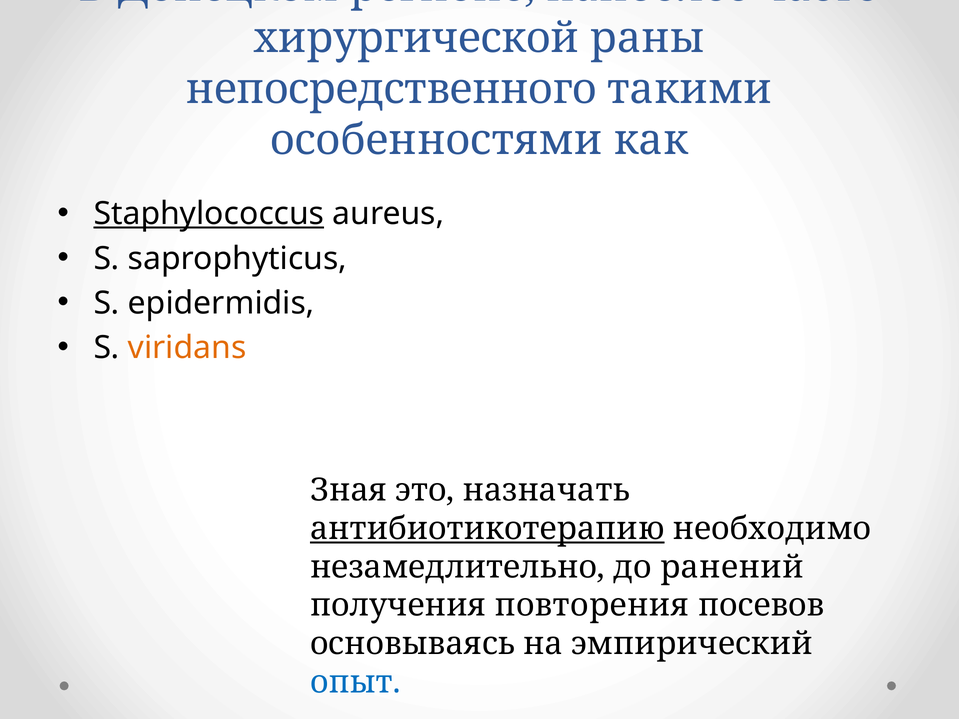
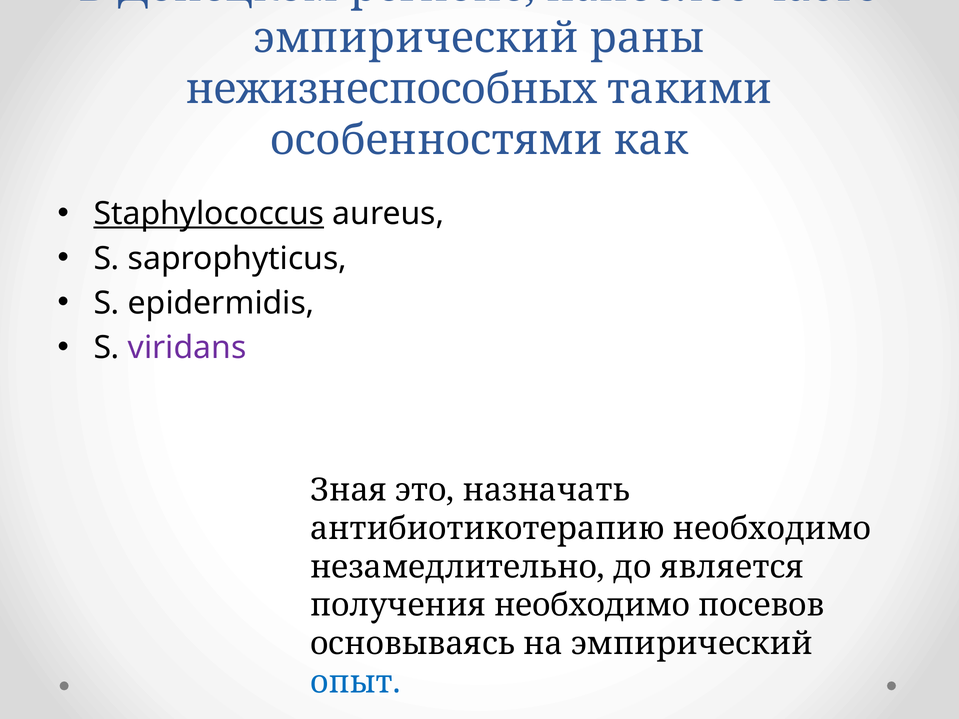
хирургической at (416, 38): хирургической -> эмпирический
непосредственного: непосредственного -> нежизнеспособных
viridans colour: orange -> purple
антибиотикотерапию underline: present -> none
ранений: ранений -> является
получения повторения: повторения -> необходимо
